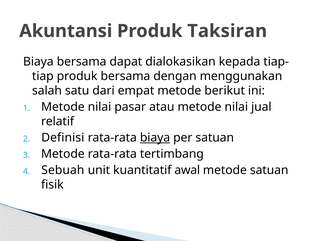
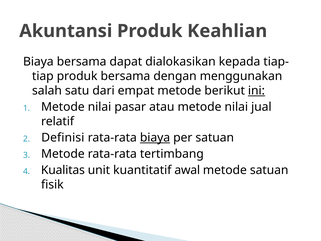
Taksiran: Taksiran -> Keahlian
ini underline: none -> present
Sebuah: Sebuah -> Kualitas
